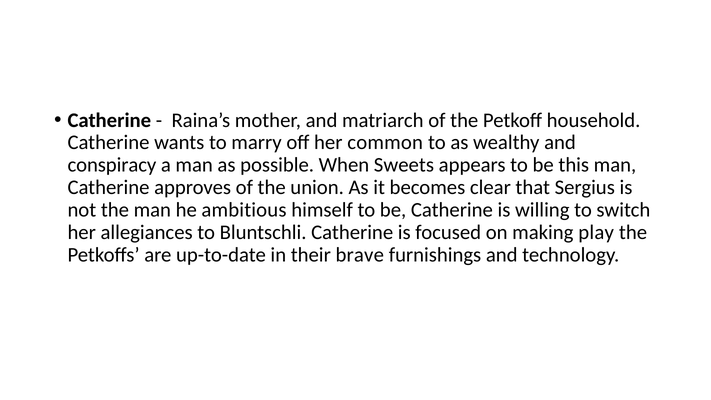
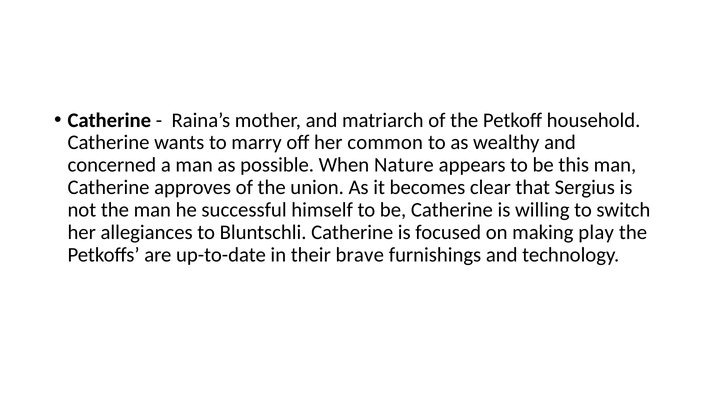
conspiracy: conspiracy -> concerned
Sweets: Sweets -> Nature
ambitious: ambitious -> successful
